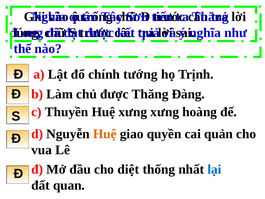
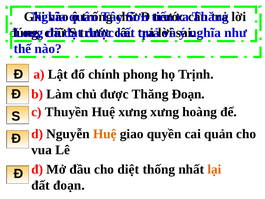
tướng: tướng -> phong
Thăng Đàng: Đàng -> Đoạn
lại colour: blue -> orange
đất quan: quan -> đoạn
